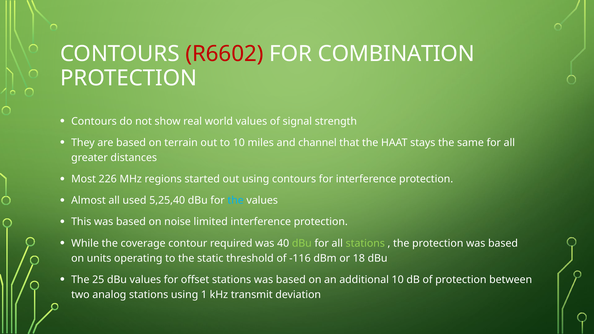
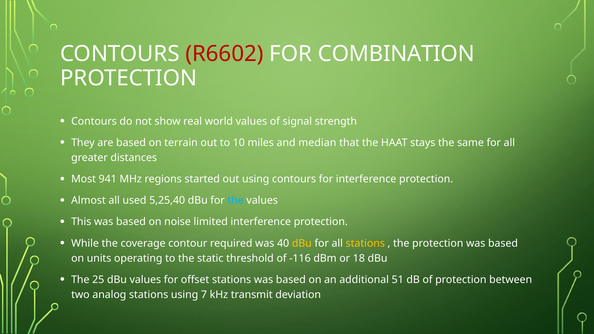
channel: channel -> median
226: 226 -> 941
dBu at (302, 243) colour: light green -> yellow
stations at (365, 243) colour: light green -> yellow
additional 10: 10 -> 51
1: 1 -> 7
